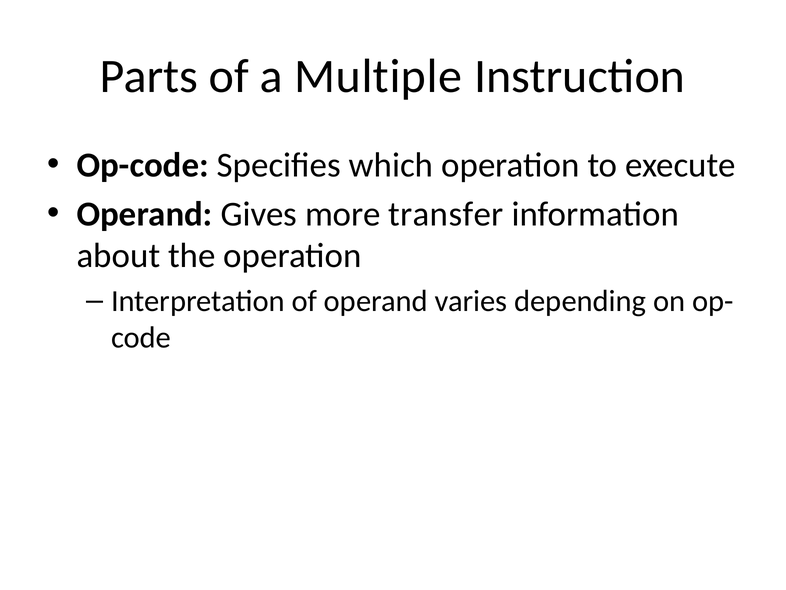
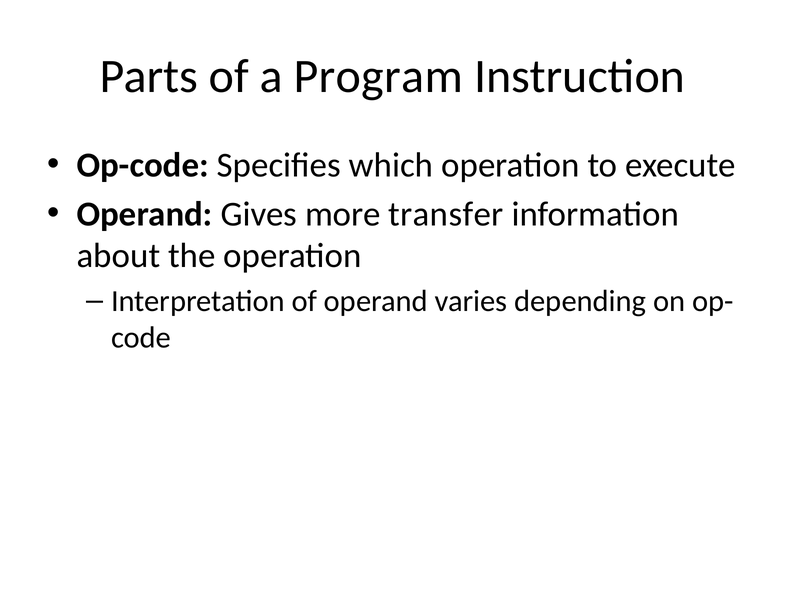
Multiple: Multiple -> Program
